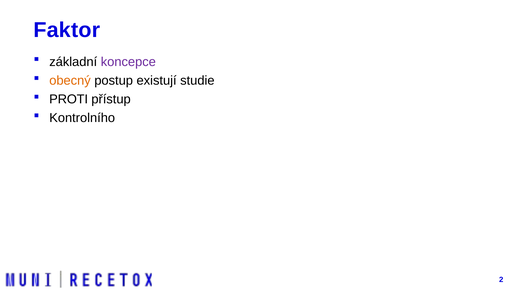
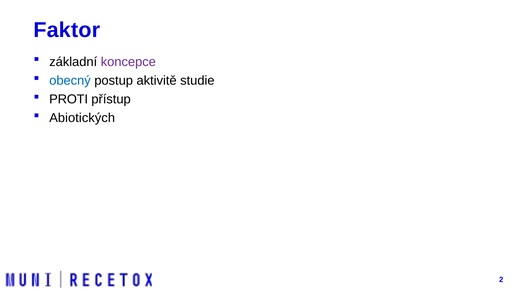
obecný colour: orange -> blue
existují: existují -> aktivitě
Kontrolního: Kontrolního -> Abiotických
